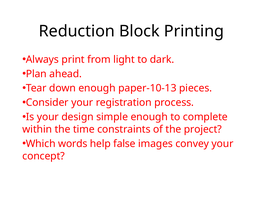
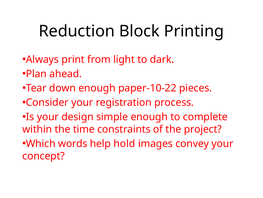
paper-10-13: paper-10-13 -> paper-10-22
false: false -> hold
